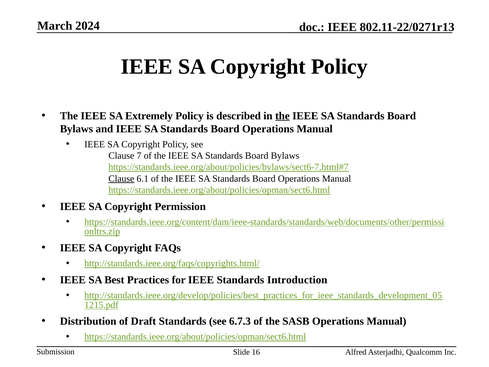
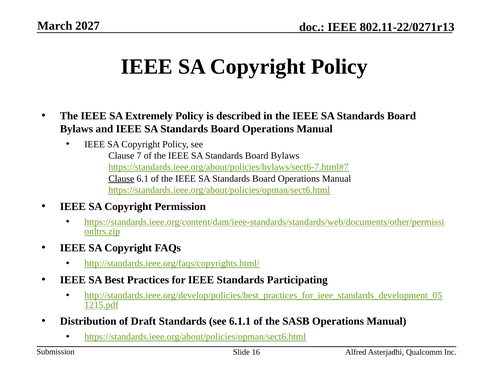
2024: 2024 -> 2027
the at (282, 116) underline: present -> none
Introduction: Introduction -> Participating
6.7.3: 6.7.3 -> 6.1.1
